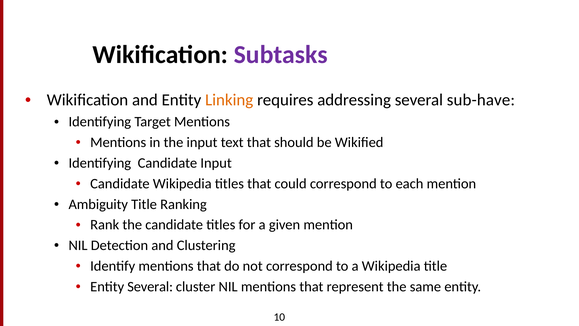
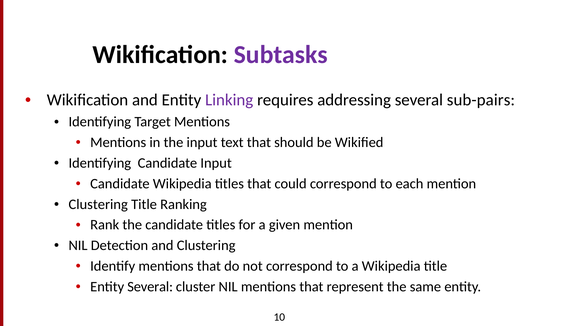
Linking colour: orange -> purple
sub-have: sub-have -> sub-pairs
Ambiguity at (98, 204): Ambiguity -> Clustering
